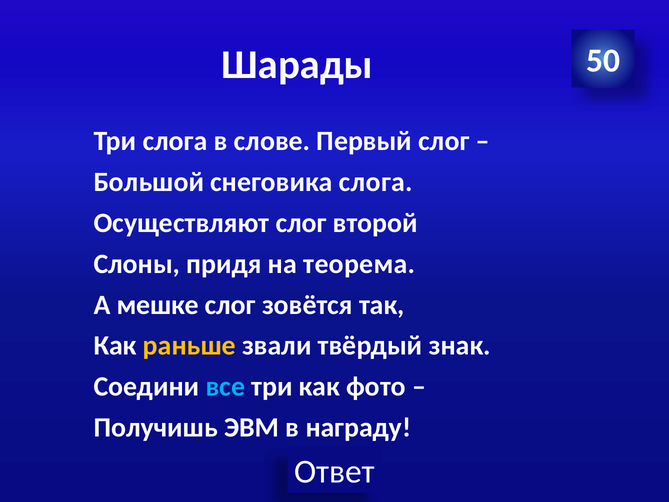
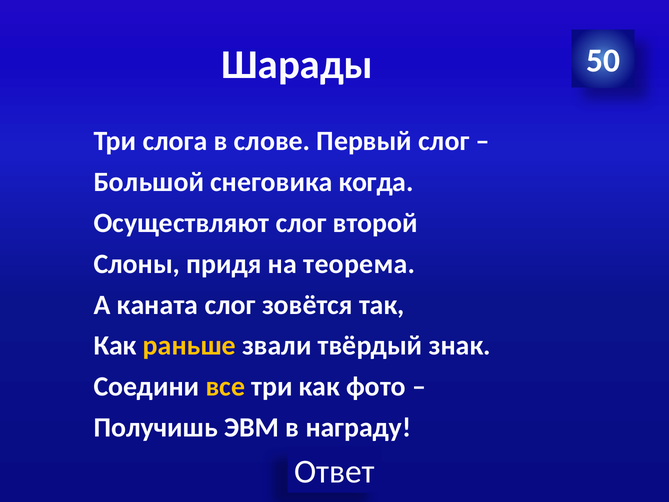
снеговика слога: слога -> когда
мешке: мешке -> каната
все colour: light blue -> yellow
